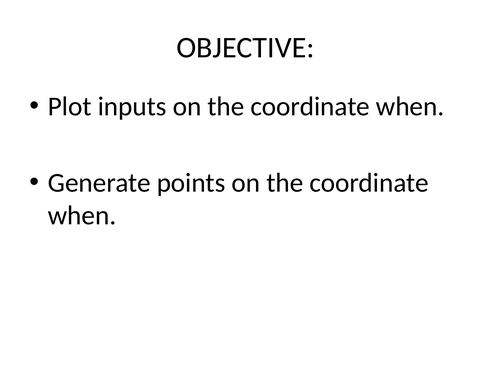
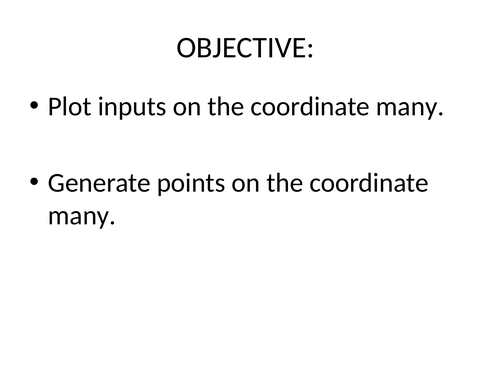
when at (410, 107): when -> many
when at (82, 216): when -> many
